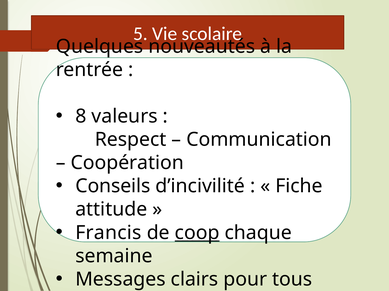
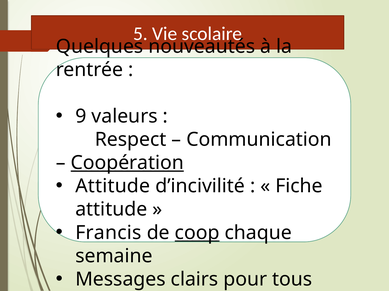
8: 8 -> 9
Coopération underline: none -> present
Conseils at (113, 187): Conseils -> Attitude
